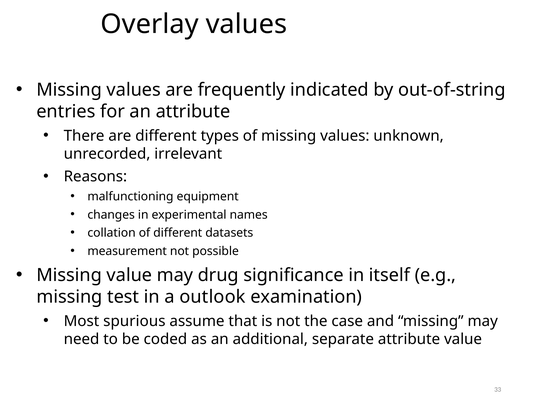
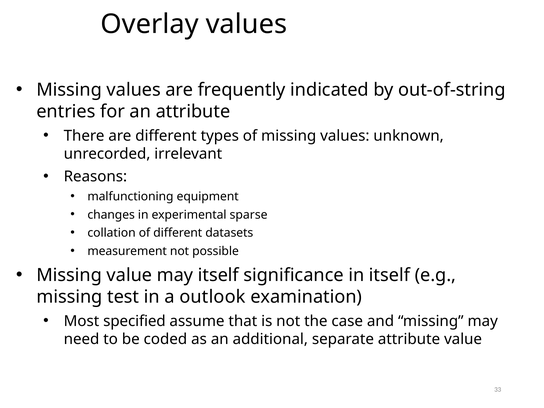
names: names -> sparse
may drug: drug -> itself
spurious: spurious -> specified
